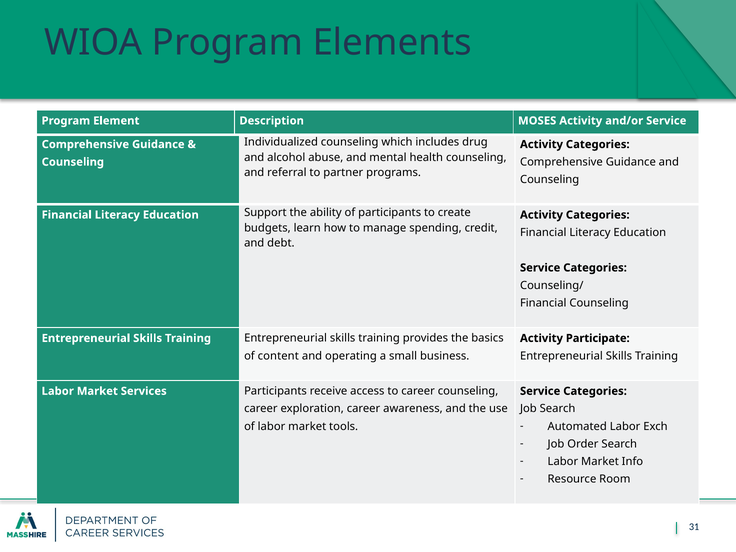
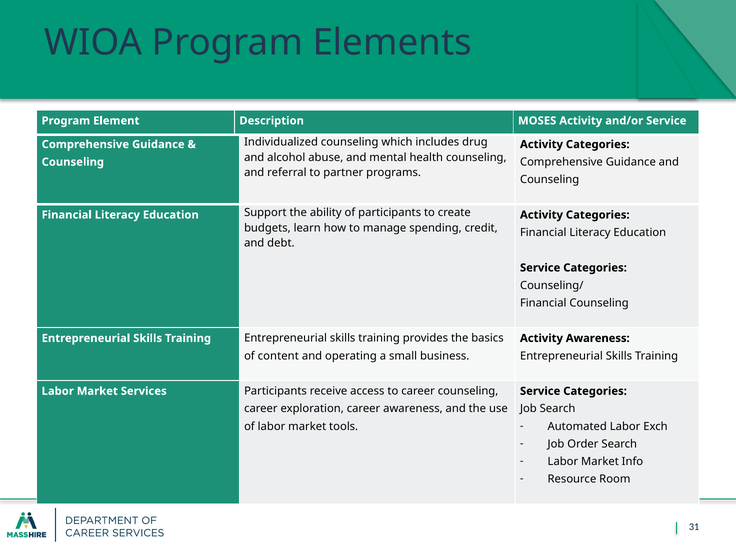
Activity Participate: Participate -> Awareness
